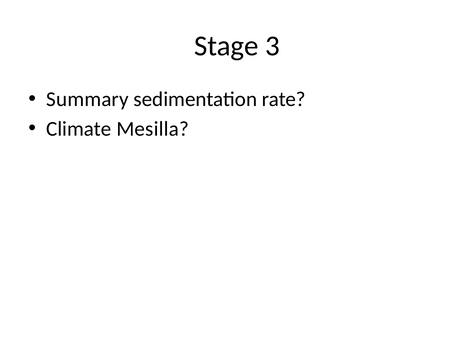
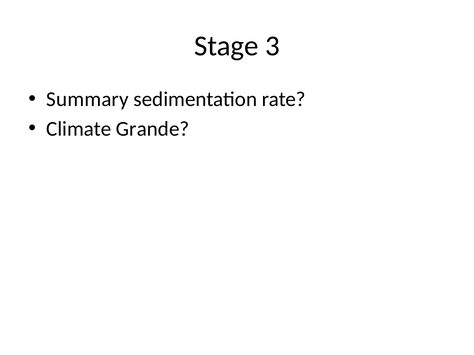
Mesilla: Mesilla -> Grande
